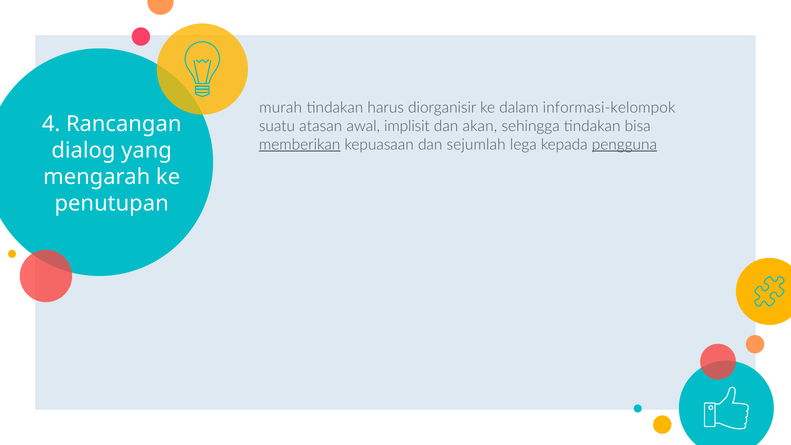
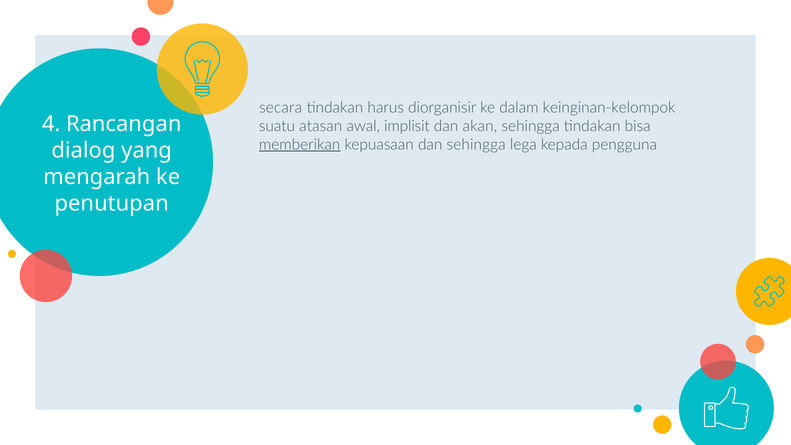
murah: murah -> secara
informasi-kelompok: informasi-kelompok -> keinginan-kelompok
dan sejumlah: sejumlah -> sehingga
pengguna underline: present -> none
